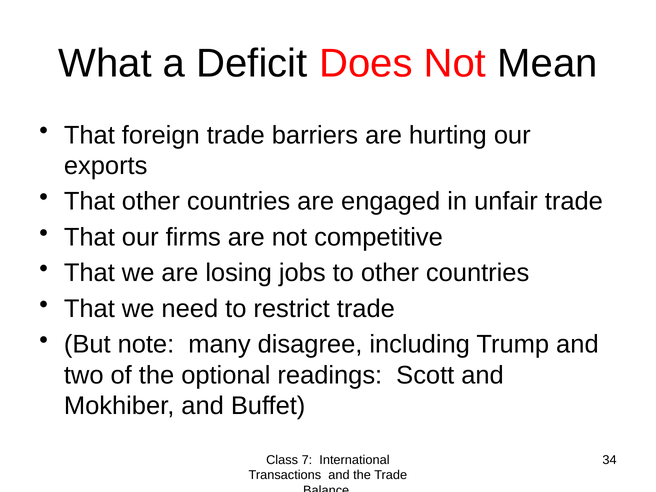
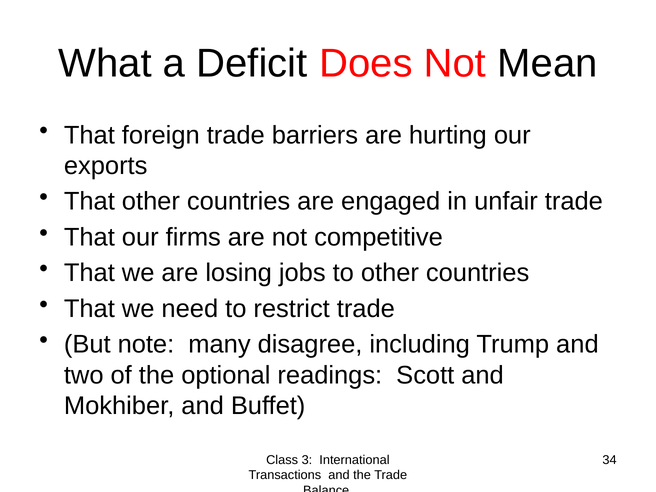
7: 7 -> 3
